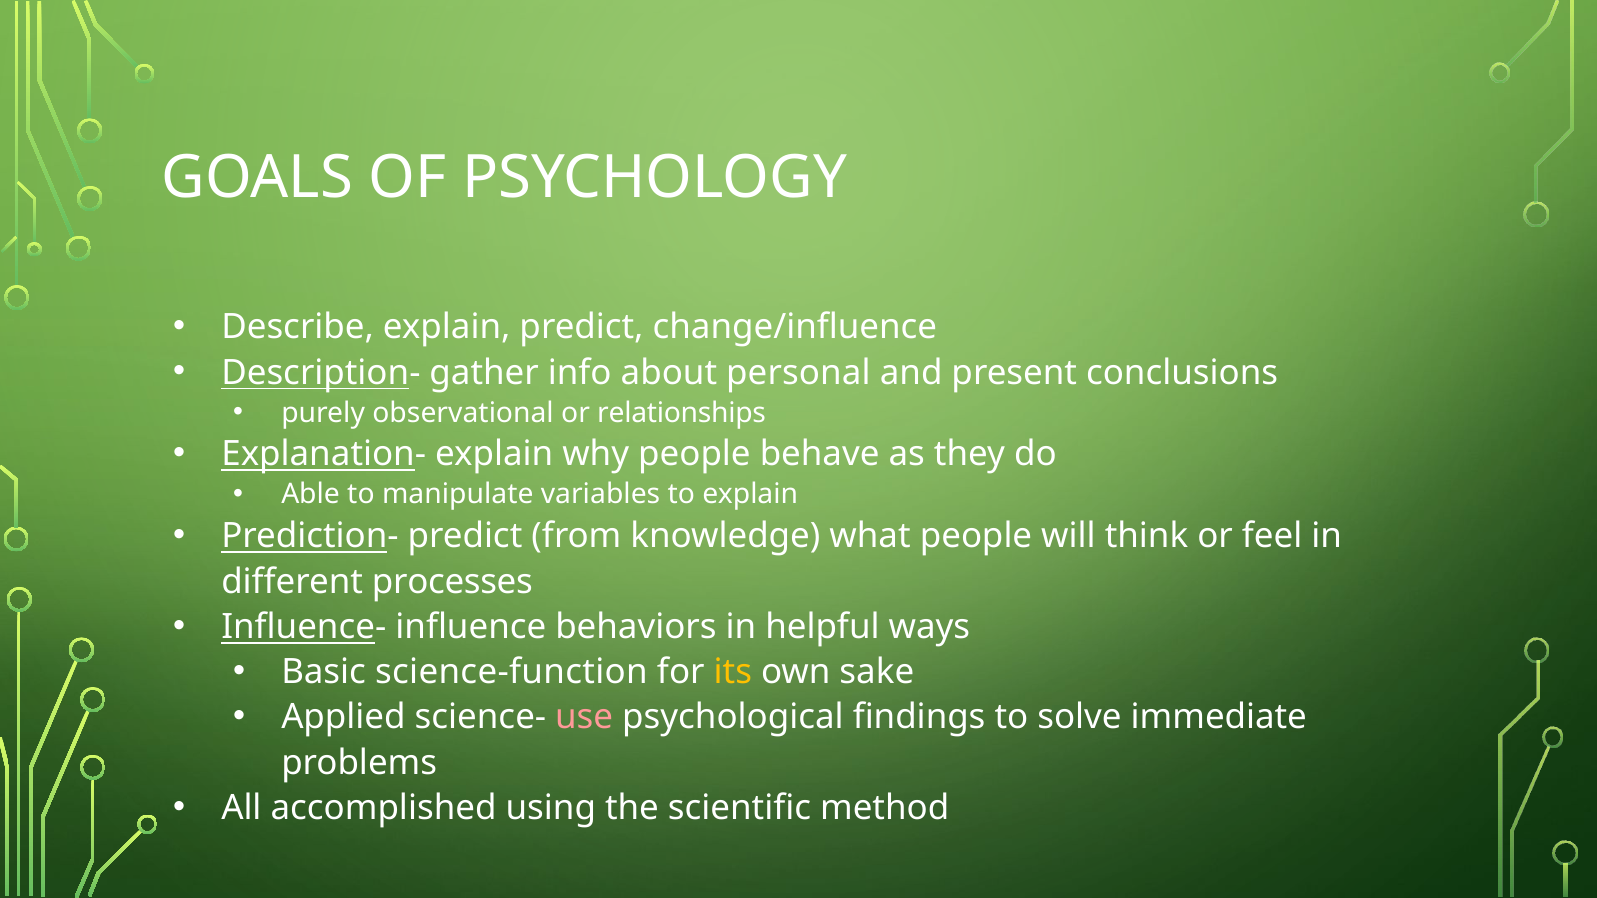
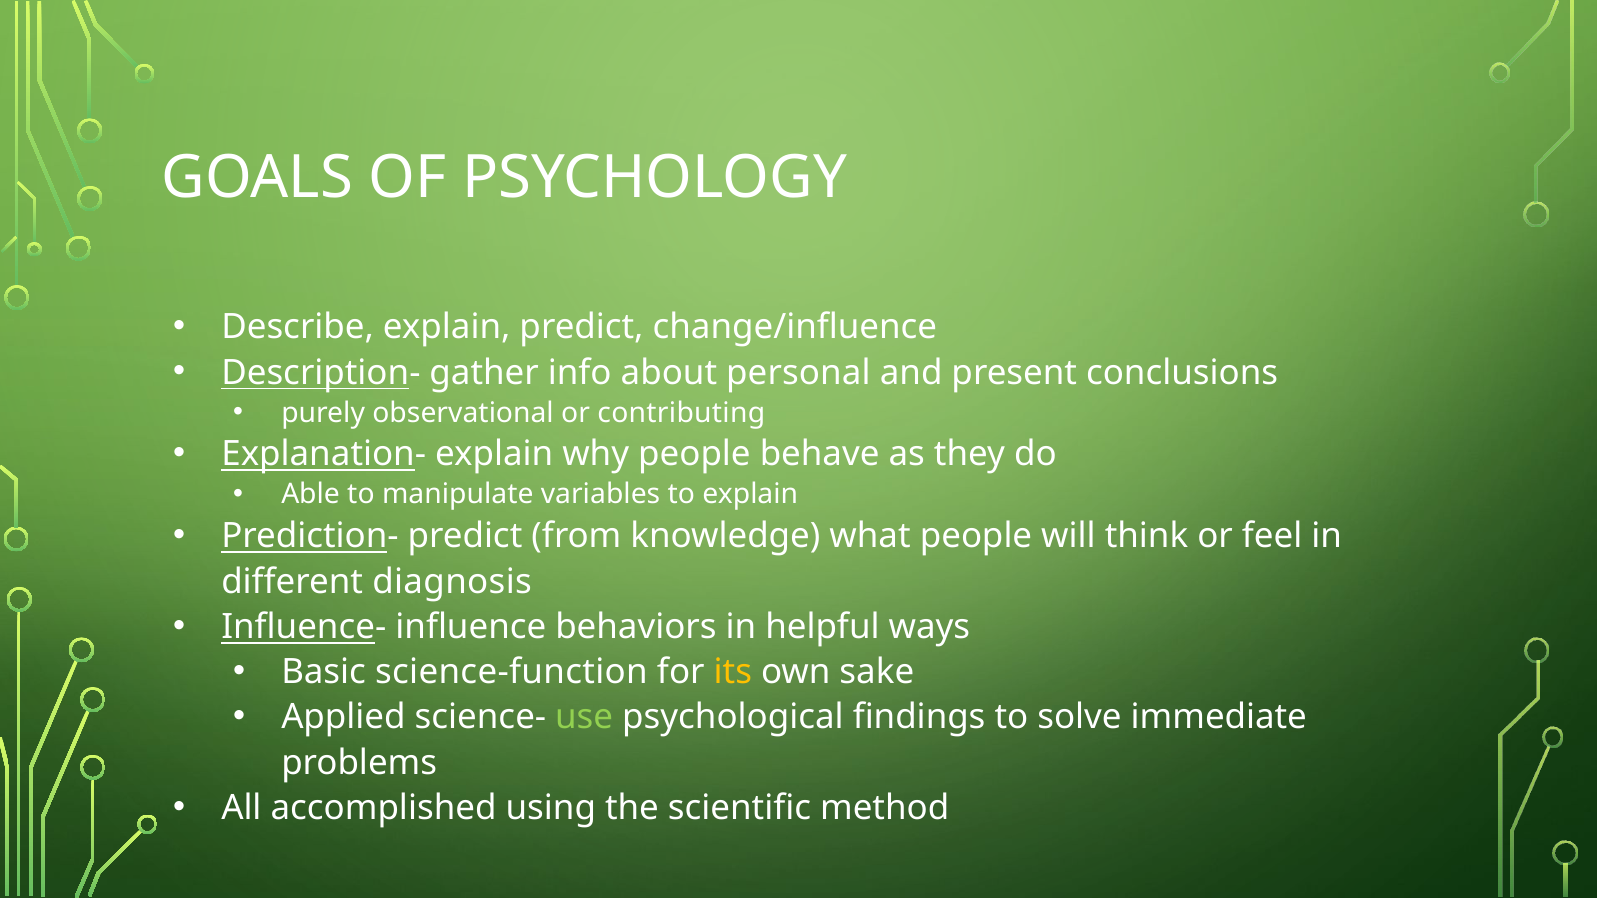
relationships: relationships -> contributing
processes: processes -> diagnosis
use colour: pink -> light green
